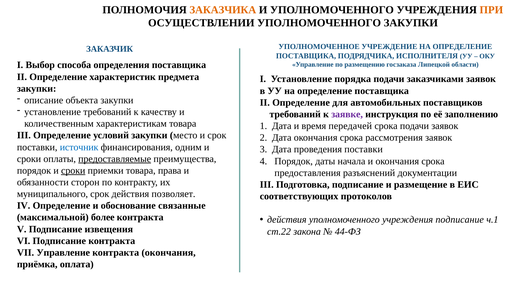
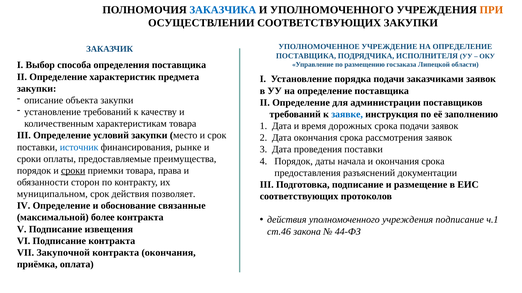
ЗАКАЗЧИКА colour: orange -> blue
ОСУЩЕСТВЛЕНИИ УПОЛНОМОЧЕННОГО: УПОЛНОМОЧЕННОГО -> СООТВЕТСТВУЮЩИХ
автомобильных: автомобильных -> администрации
заявке colour: purple -> blue
передачей: передачей -> дорожных
одним: одним -> рынке
предоставляемые underline: present -> none
муниципального: муниципального -> муниципальном
ст.22: ст.22 -> ст.46
VII Управление: Управление -> Закупочной
